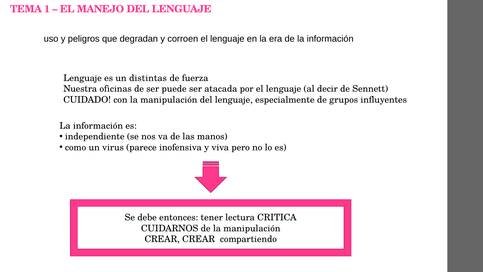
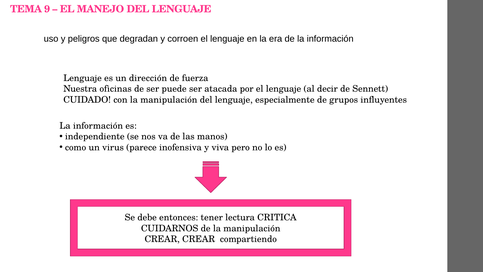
1: 1 -> 9
distintas: distintas -> dirección
